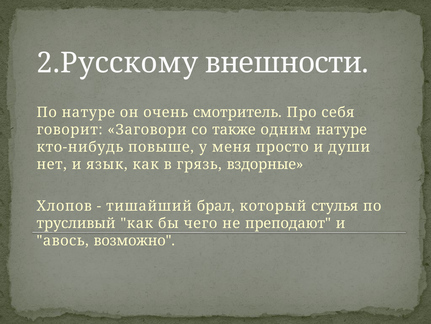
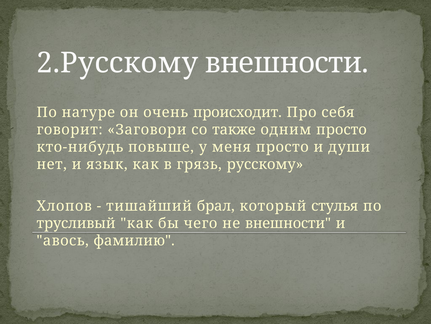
смотритель: смотритель -> происходит
одним натуре: натуре -> просто
вздорные: вздорные -> русскому
не преподают: преподают -> внешности
возможно: возможно -> фамилию
